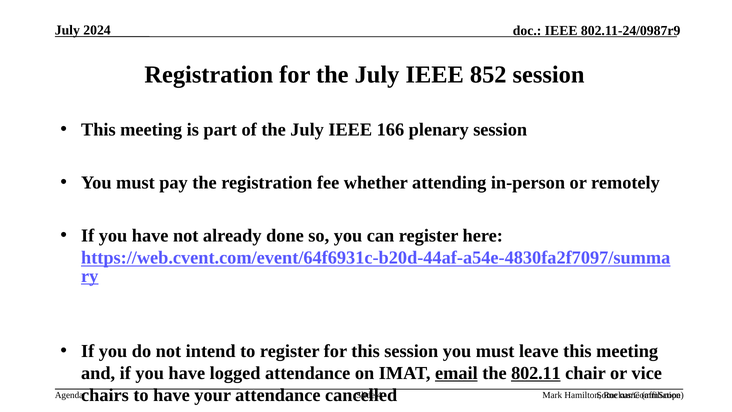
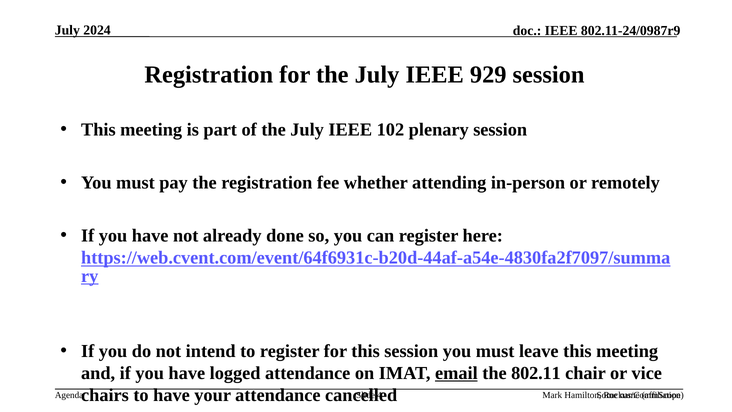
852: 852 -> 929
166: 166 -> 102
802.11 underline: present -> none
